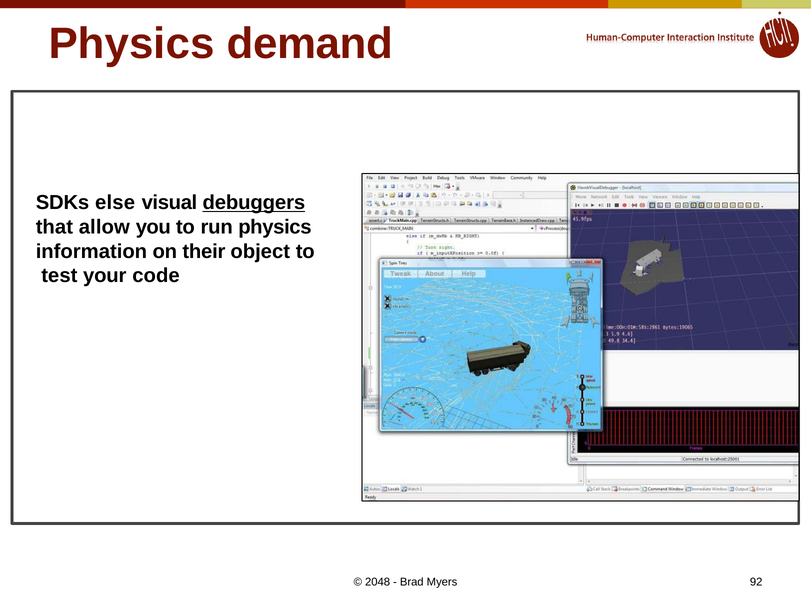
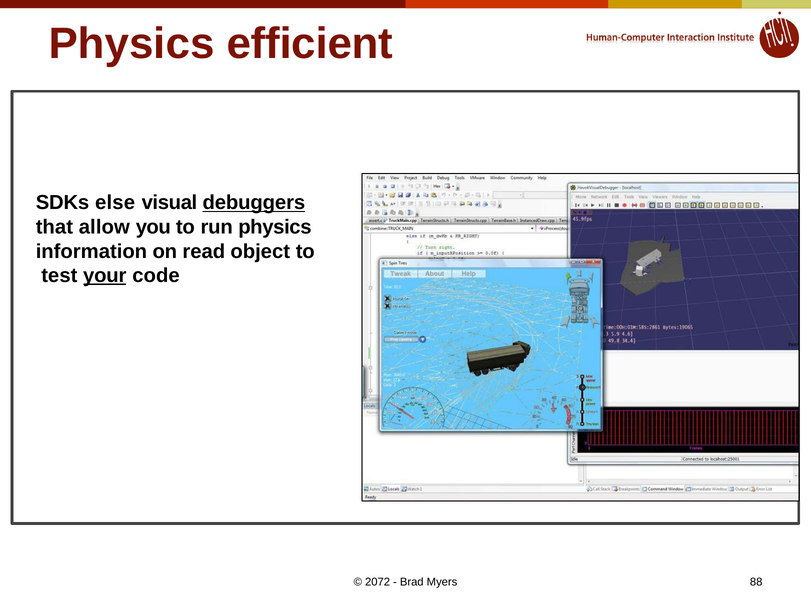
demand: demand -> efficient
their: their -> read
your underline: none -> present
2048: 2048 -> 2072
92: 92 -> 88
